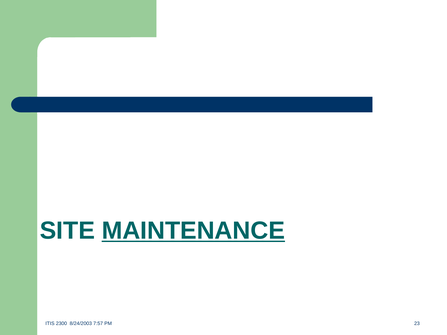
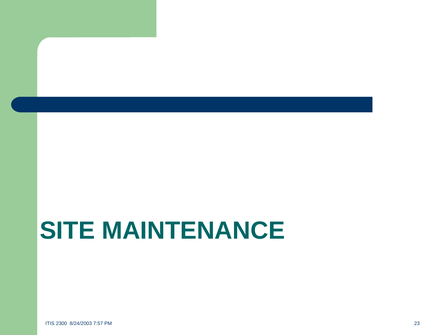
MAINTENANCE underline: present -> none
